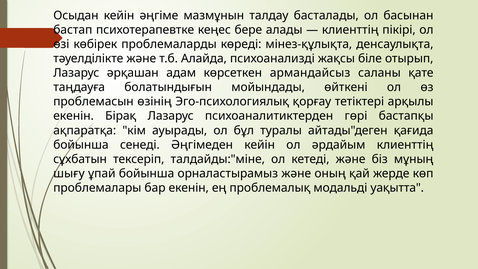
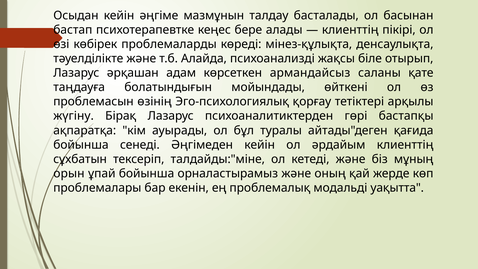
екенін at (74, 116): екенін -> жүгіну
шығу: шығу -> орын
